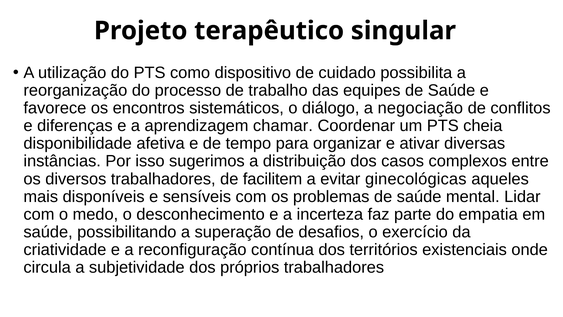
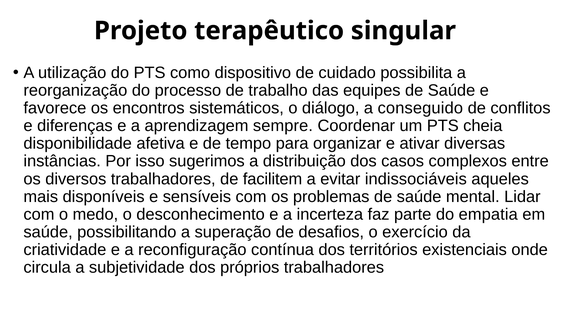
negociação: negociação -> conseguido
chamar: chamar -> sempre
ginecológicas: ginecológicas -> indissociáveis
